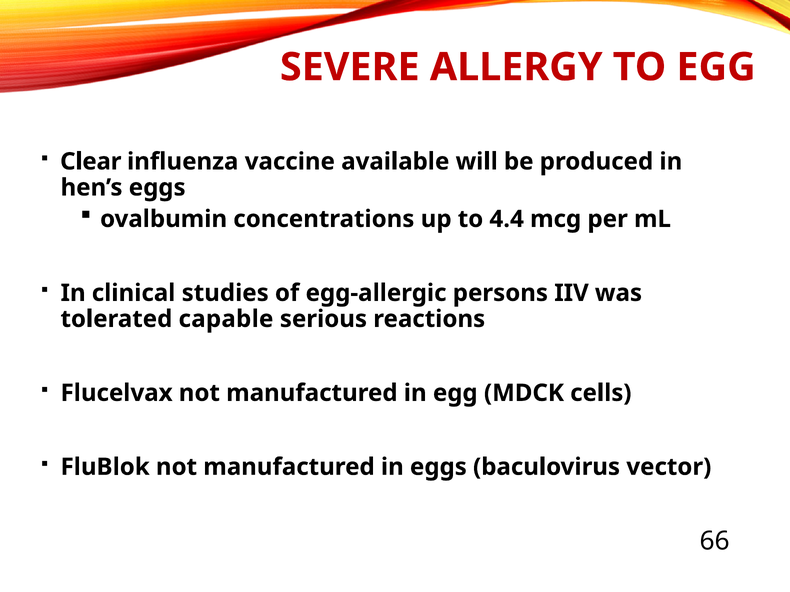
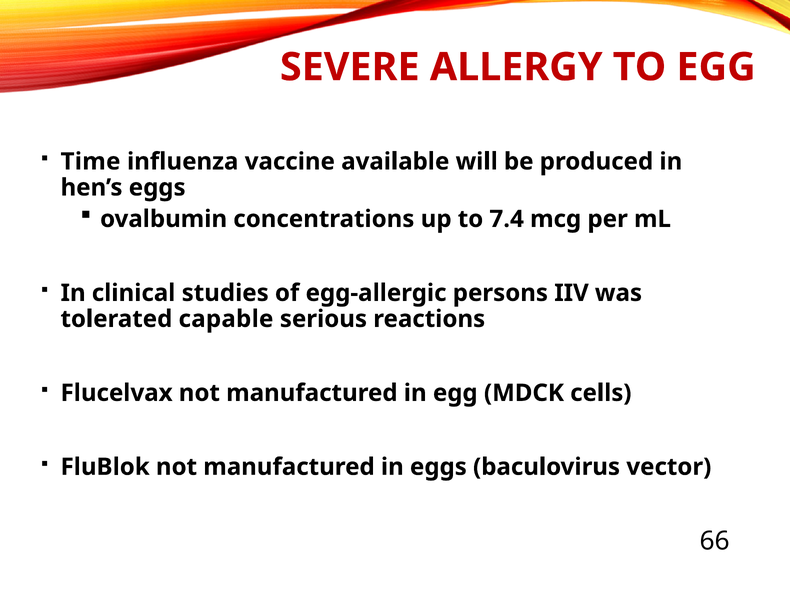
Clear: Clear -> Time
4.4: 4.4 -> 7.4
